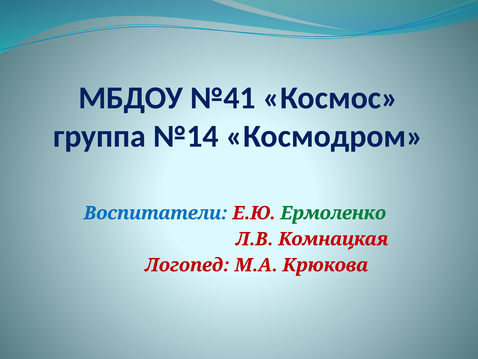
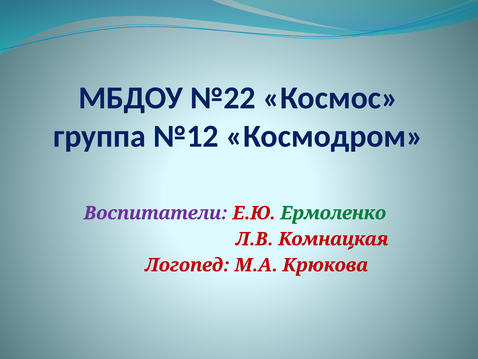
№41: №41 -> №22
№14: №14 -> №12
Воспитатели colour: blue -> purple
